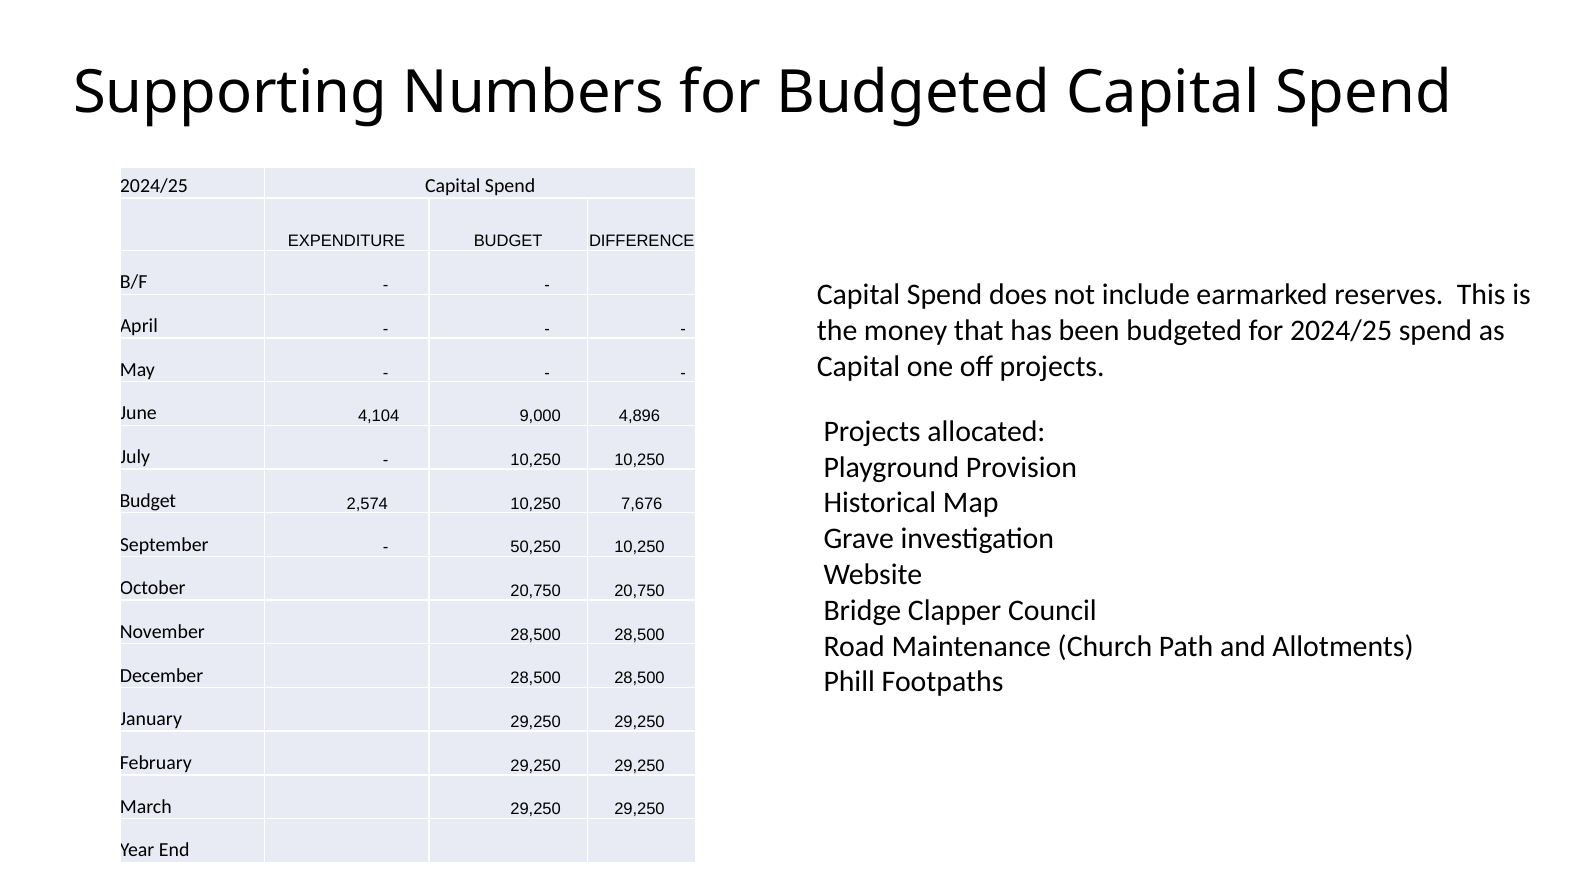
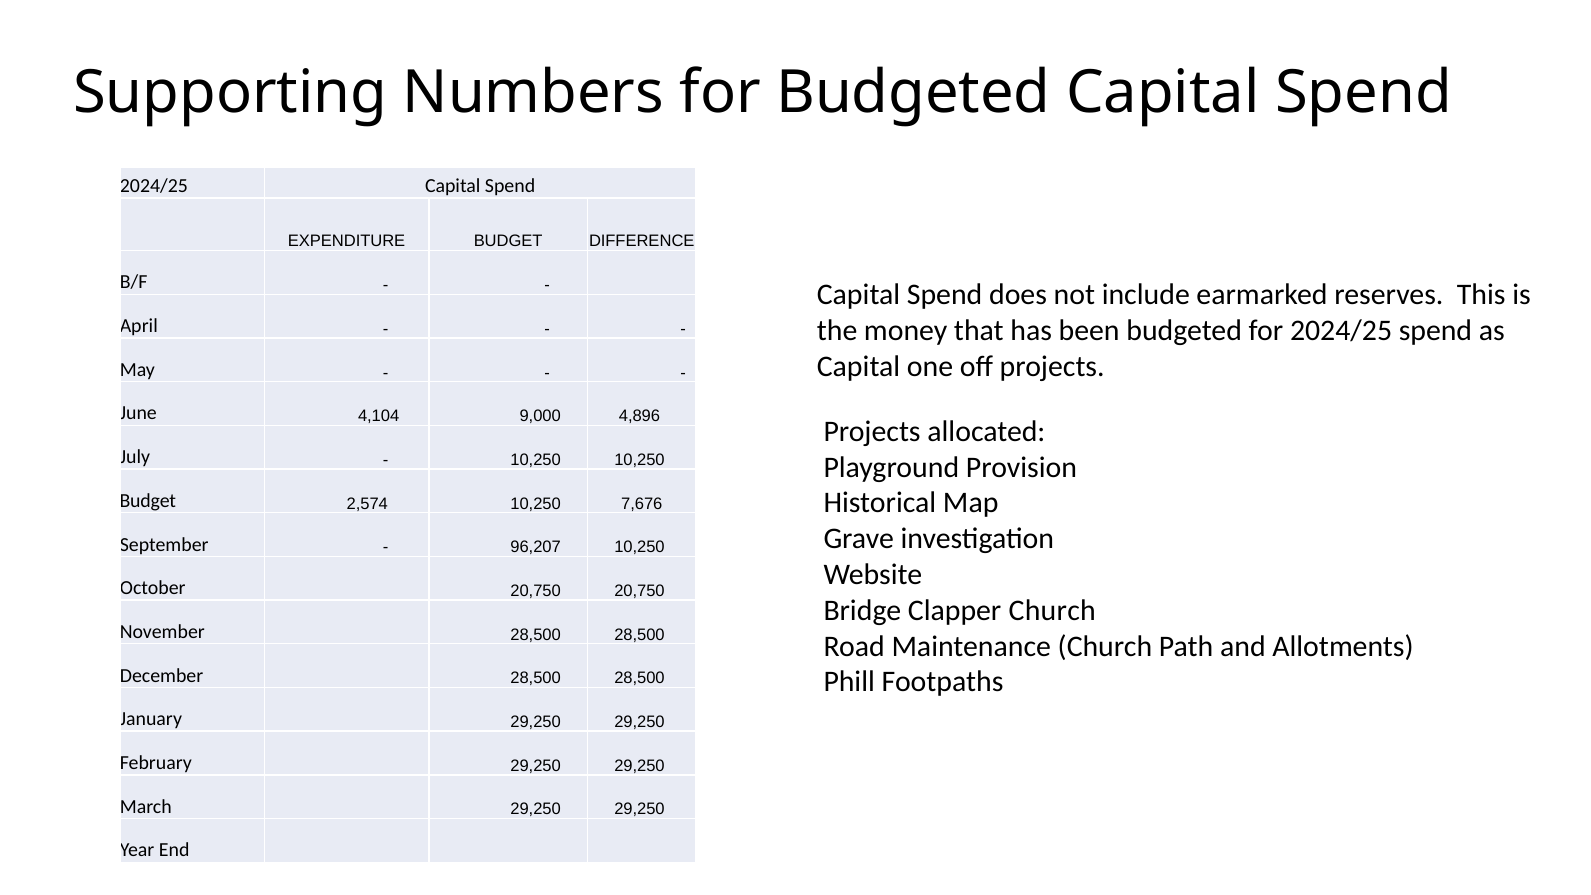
50,250: 50,250 -> 96,207
Clapper Council: Council -> Church
